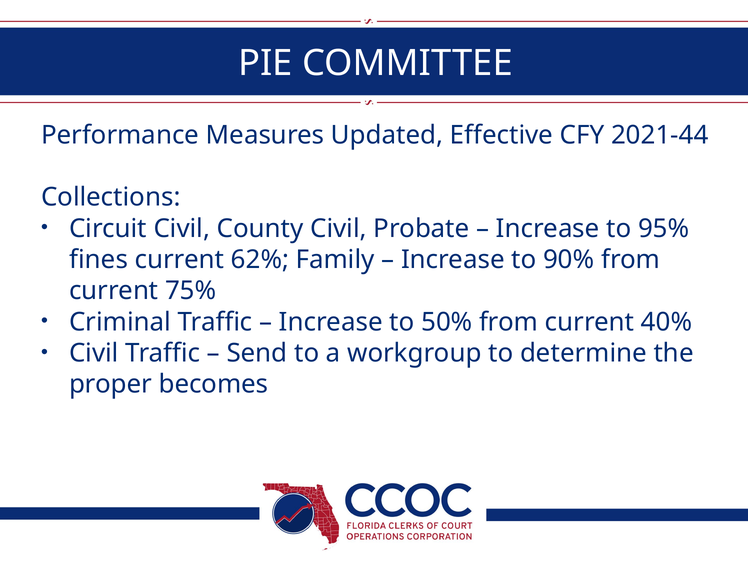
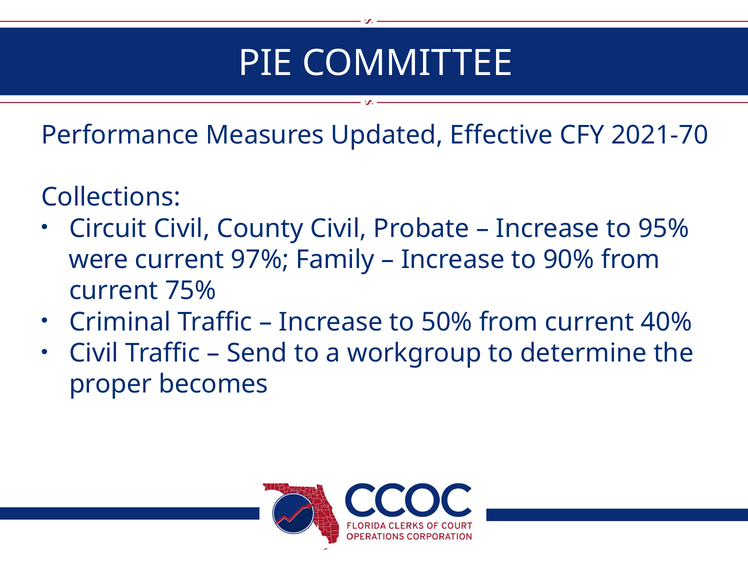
2021-44: 2021-44 -> 2021-70
fines: fines -> were
62%: 62% -> 97%
